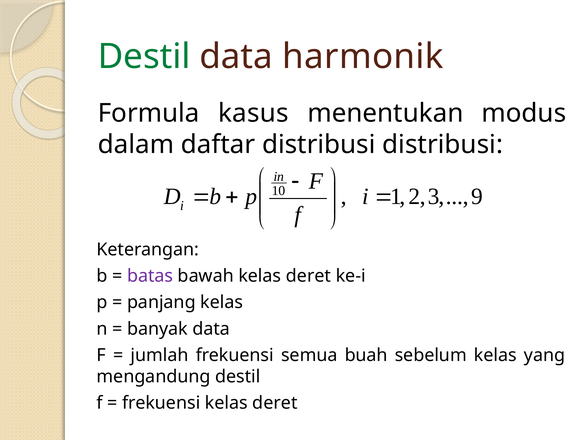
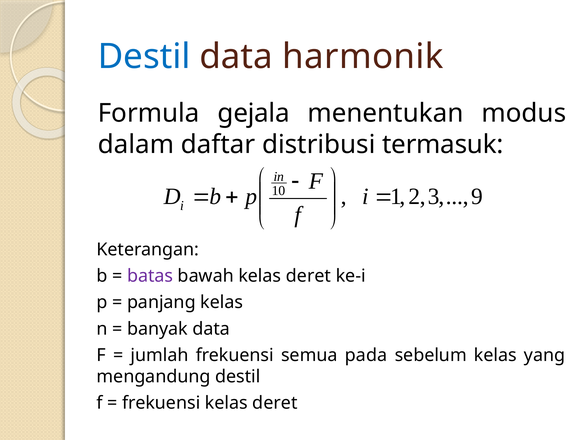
Destil at (144, 57) colour: green -> blue
kasus: kasus -> gejala
distribusi distribusi: distribusi -> termasuk
buah: buah -> pada
